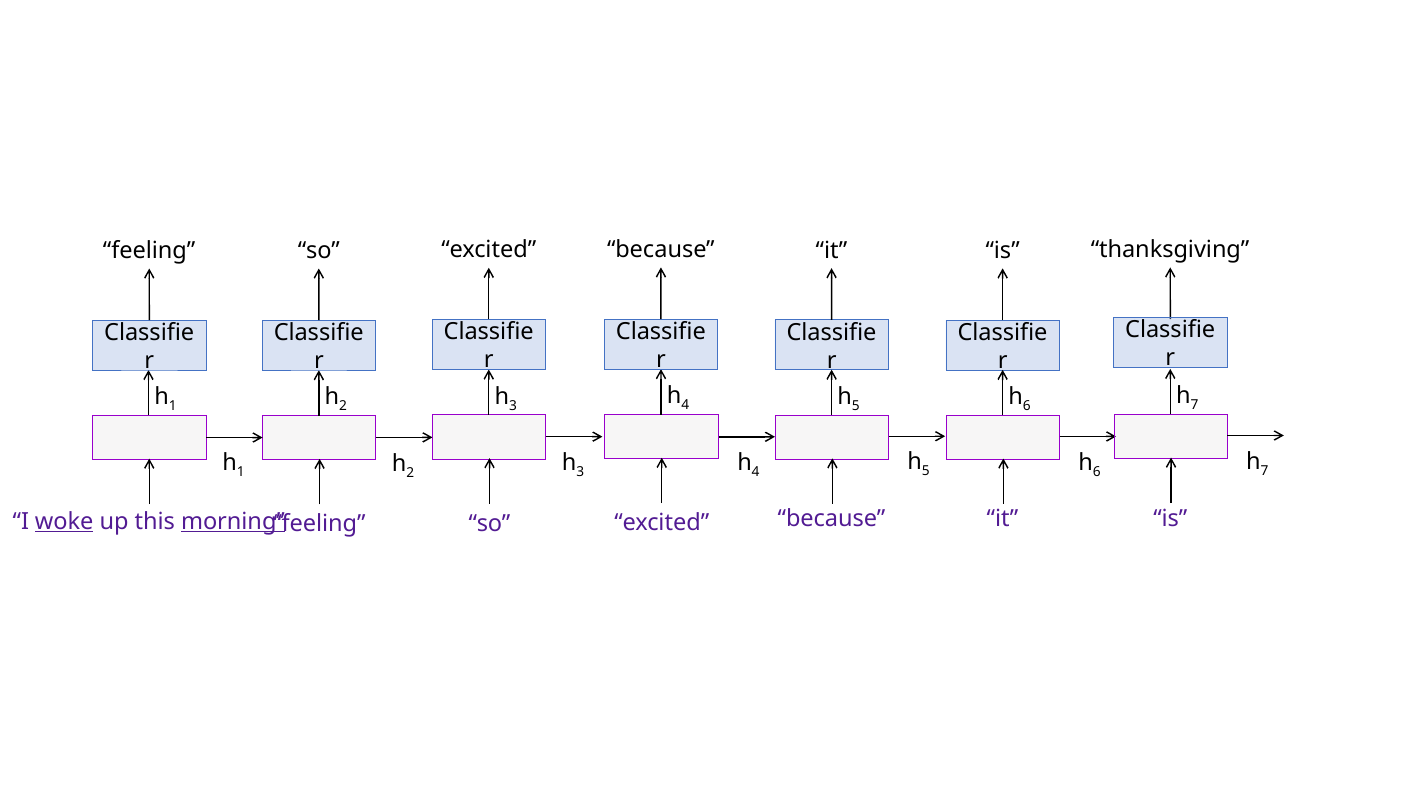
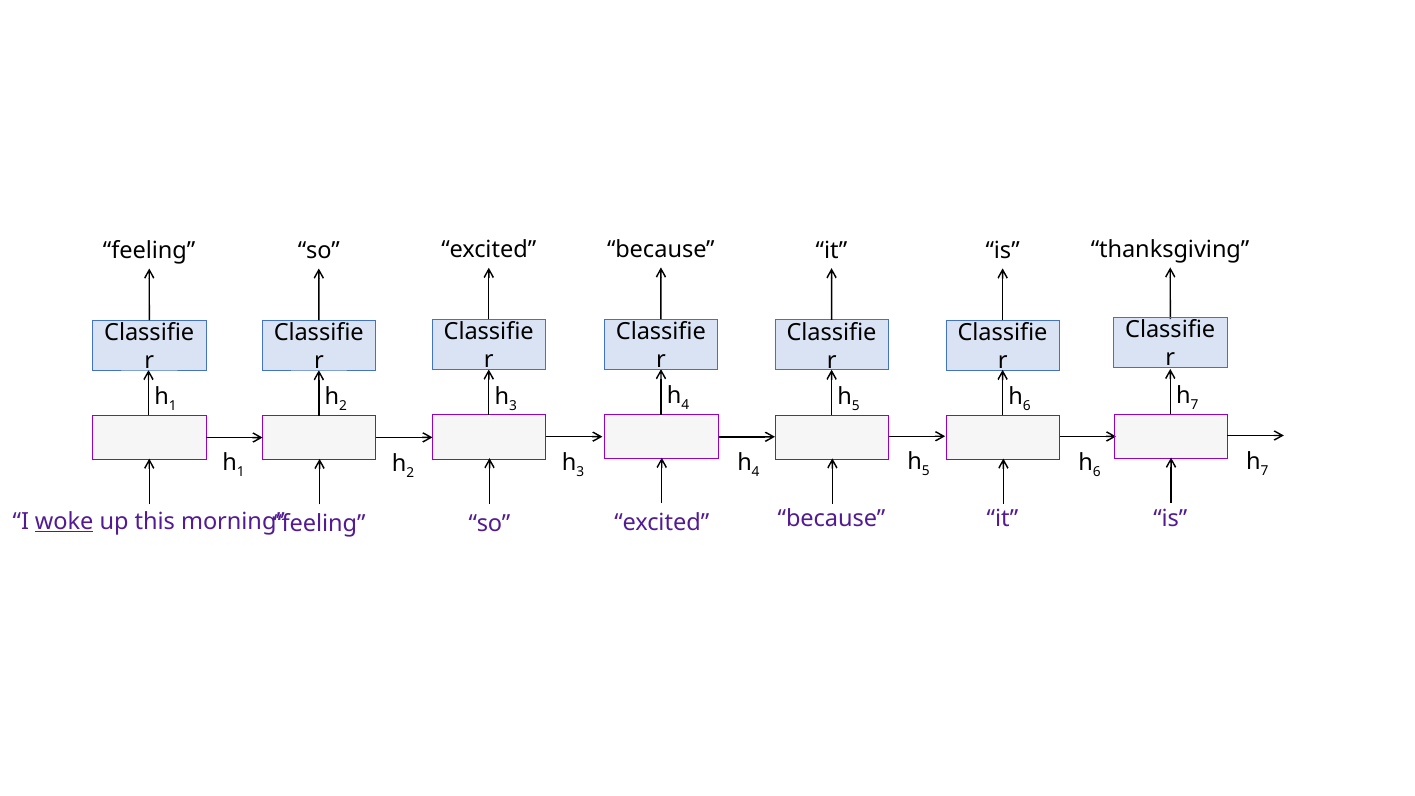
morning underline: present -> none
